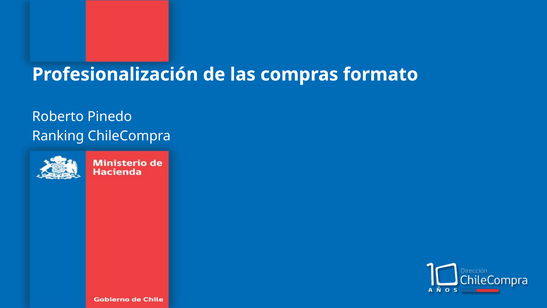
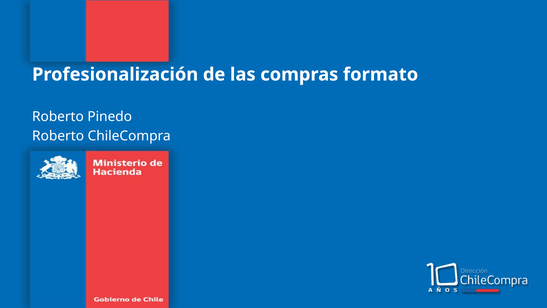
Ranking at (58, 136): Ranking -> Roberto
